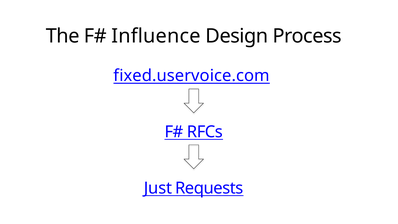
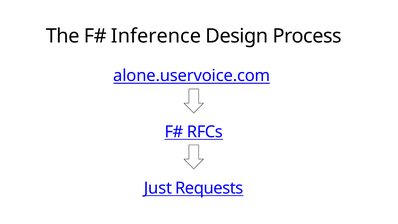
Influence: Influence -> Inference
fixed.uservoice.com: fixed.uservoice.com -> alone.uservoice.com
